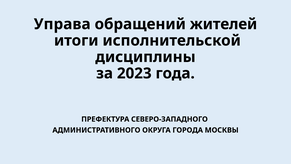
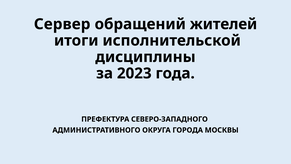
Управа: Управа -> Сервер
